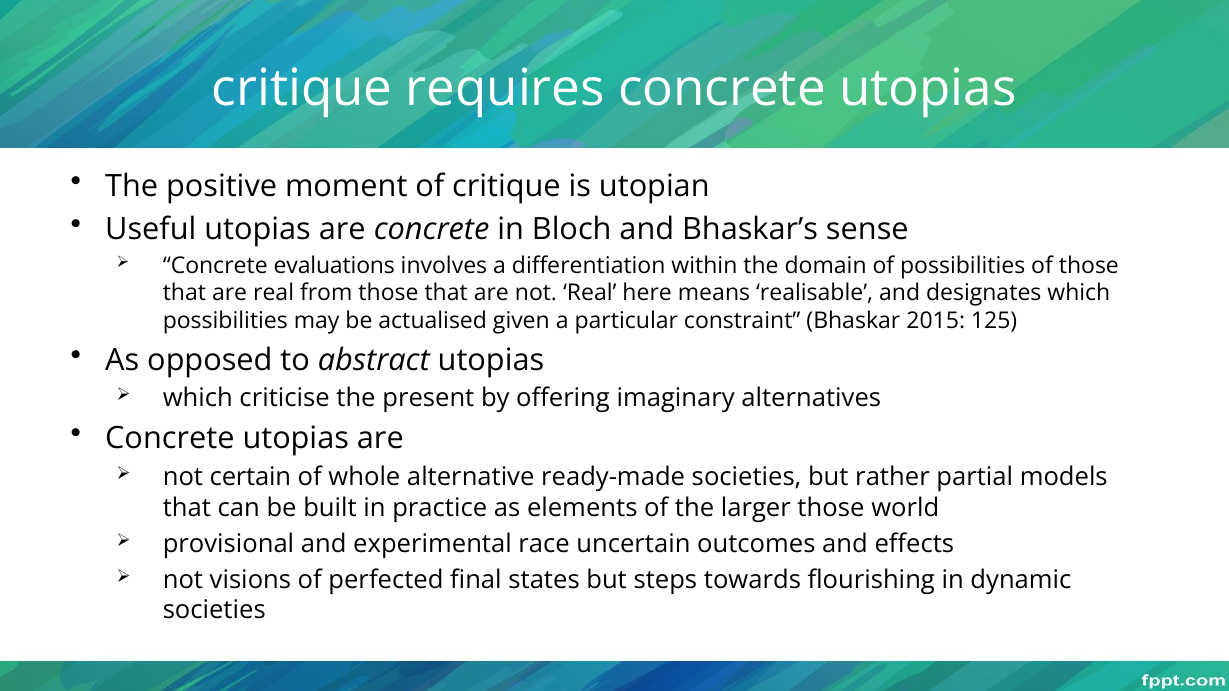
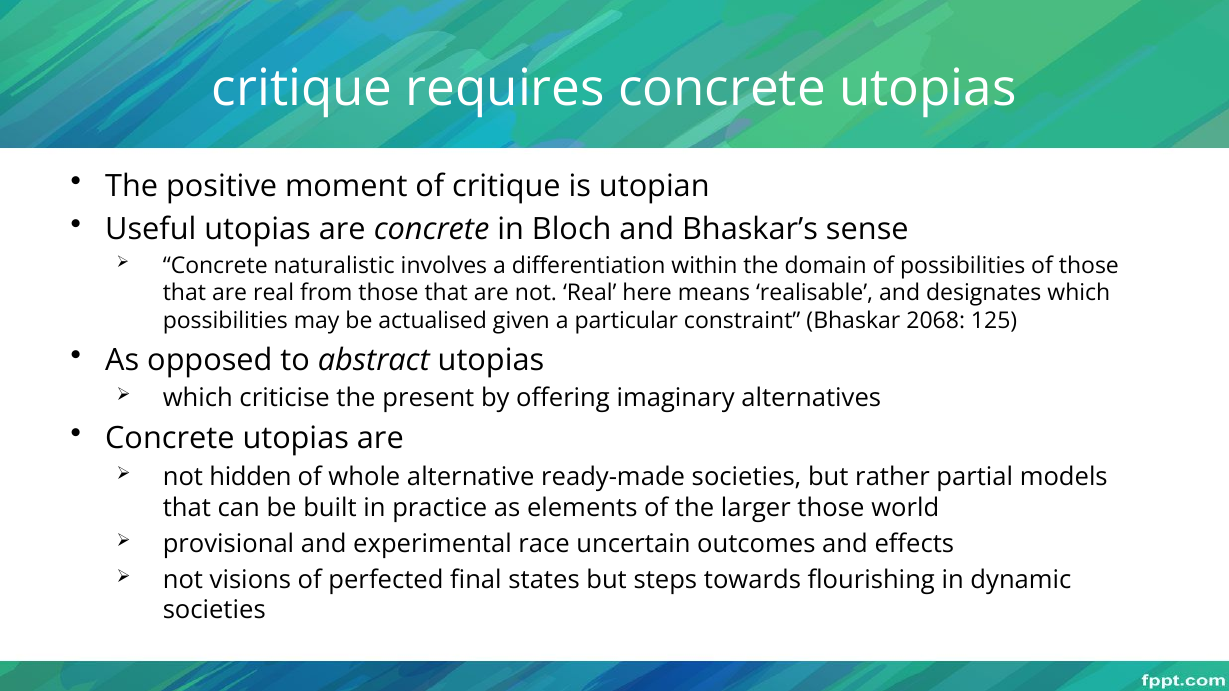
evaluations: evaluations -> naturalistic
2015: 2015 -> 2068
certain: certain -> hidden
